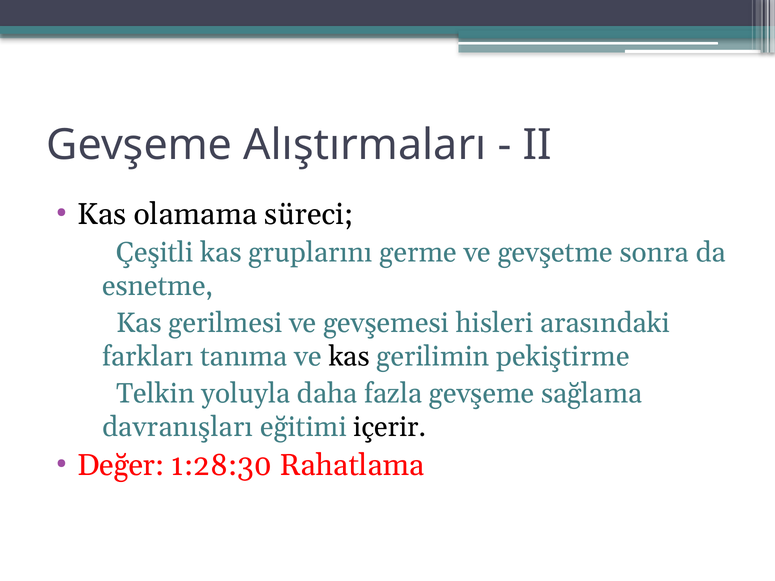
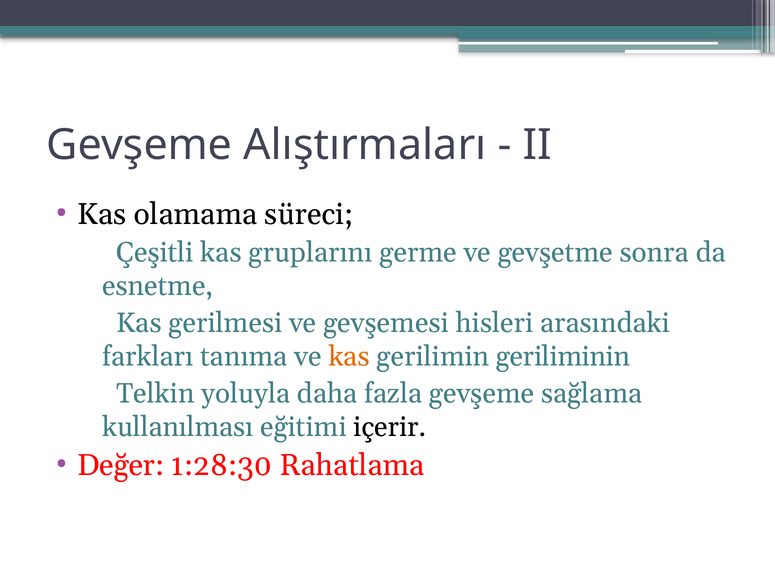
kas at (349, 357) colour: black -> orange
pekiştirme: pekiştirme -> geriliminin
davranışları: davranışları -> kullanılması
